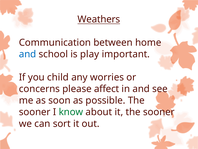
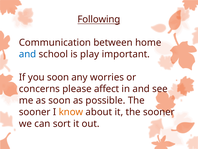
Weathers: Weathers -> Following
you child: child -> soon
know colour: green -> orange
